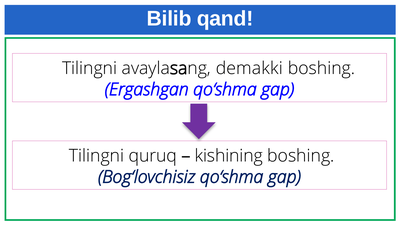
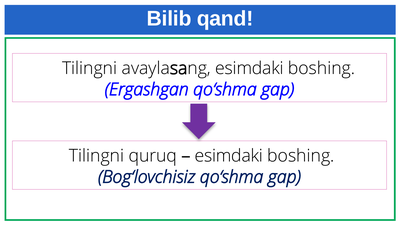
avaylasang demakki: demakki -> esimdaki
kishining at (229, 155): kishining -> esimdaki
